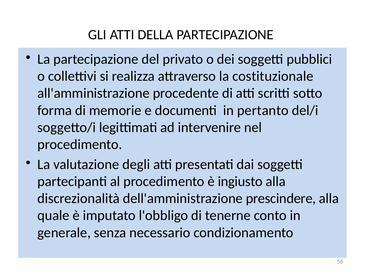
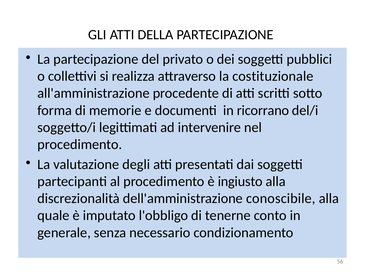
pertanto: pertanto -> ricorrano
prescindere: prescindere -> conoscibile
